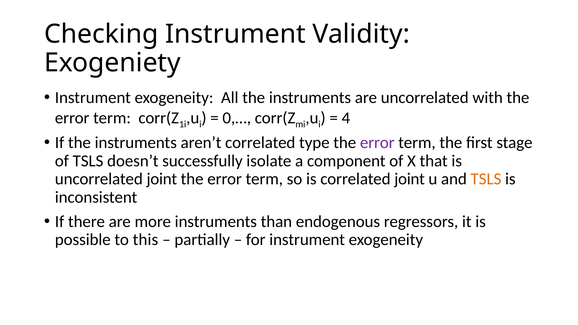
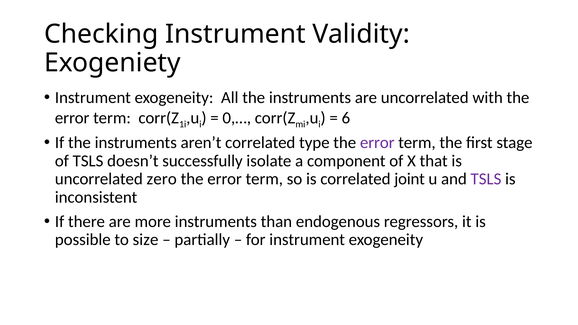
4: 4 -> 6
uncorrelated joint: joint -> zero
TSLS at (486, 179) colour: orange -> purple
this: this -> size
